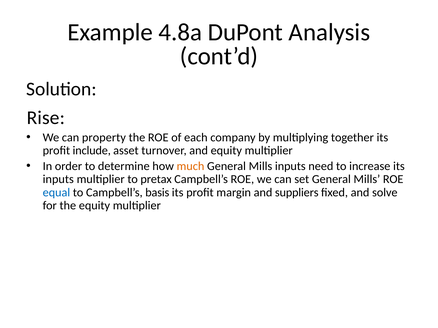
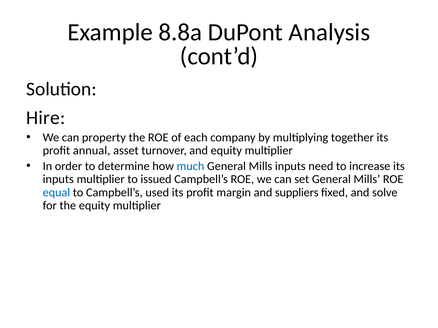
4.8a: 4.8a -> 8.8a
Rise: Rise -> Hire
include: include -> annual
much colour: orange -> blue
pretax: pretax -> issued
basis: basis -> used
